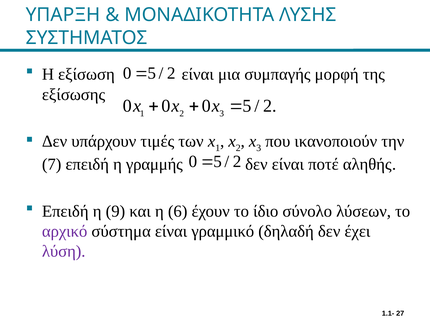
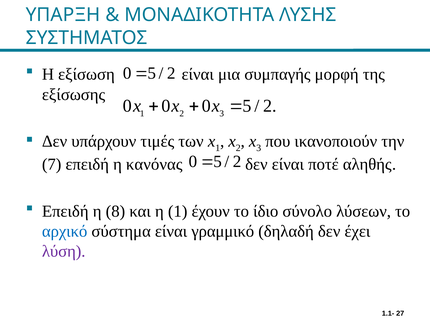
γραμμής: γραμμής -> κανόνας
9: 9 -> 8
η 6: 6 -> 1
αρχικό colour: purple -> blue
